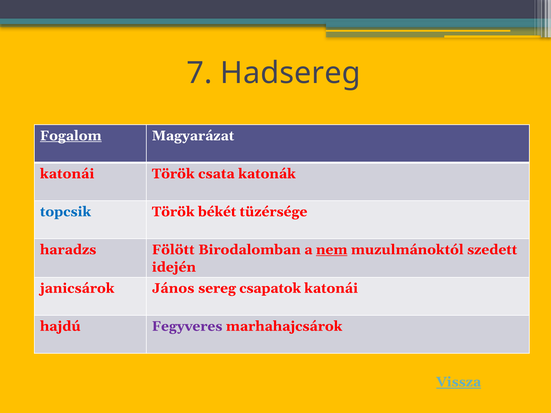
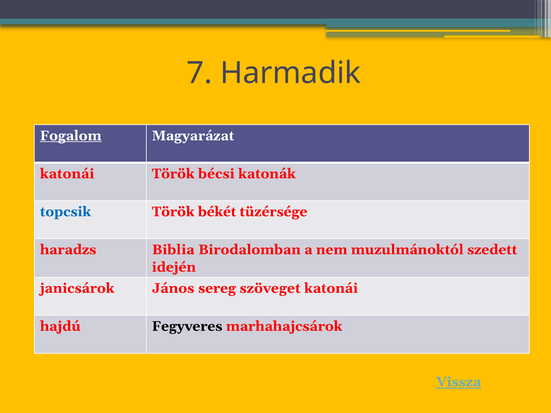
Hadsereg: Hadsereg -> Harmadik
csata: csata -> bécsi
Fölött: Fölött -> Biblia
nem underline: present -> none
csapatok: csapatok -> szöveget
Fegyveres colour: purple -> black
